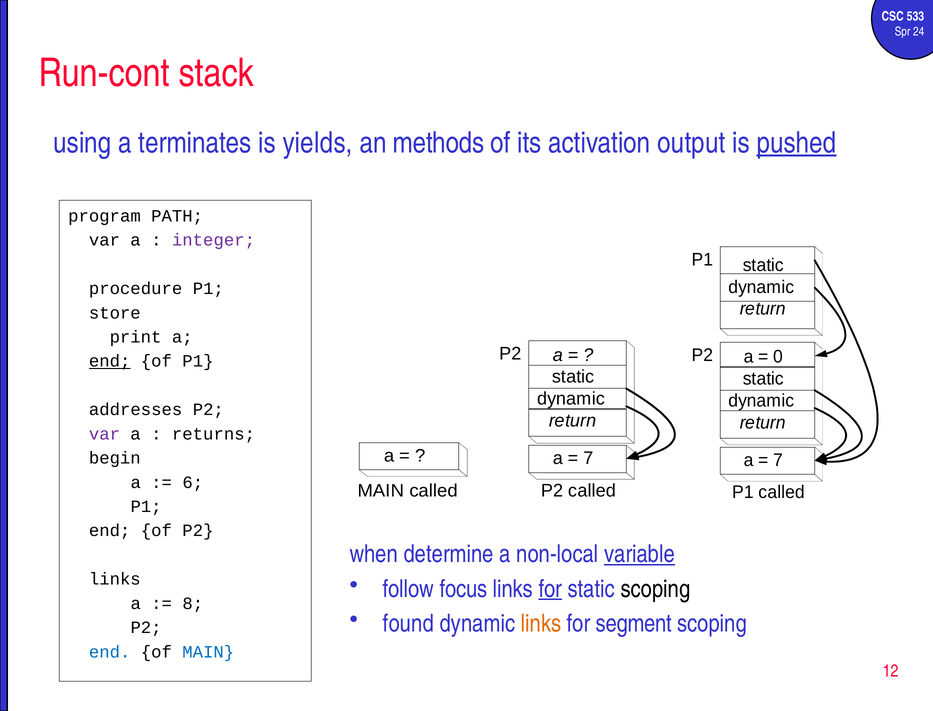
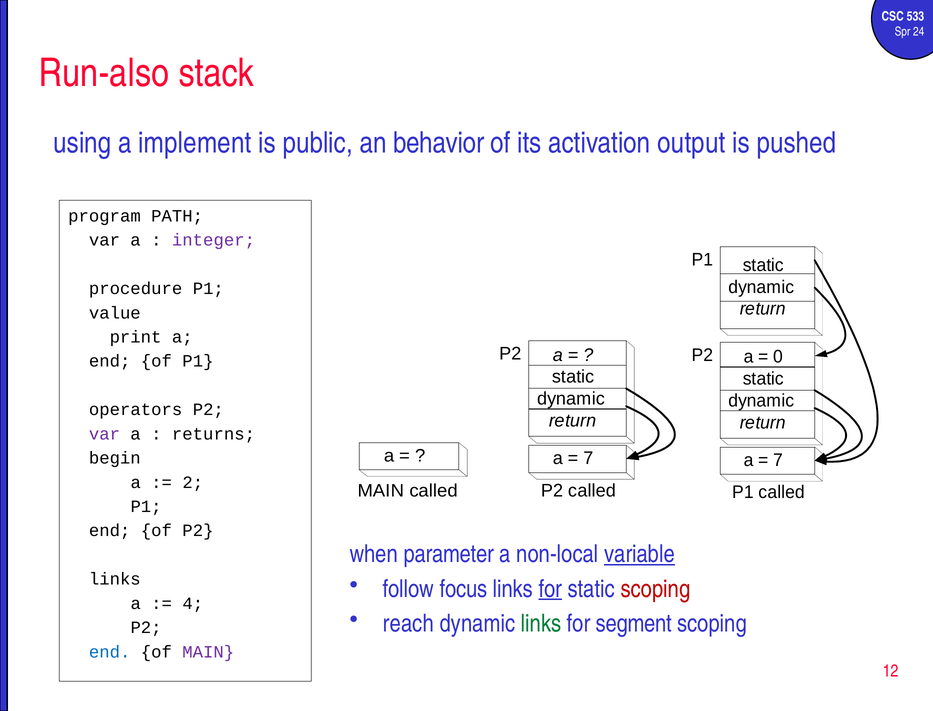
Run-cont: Run-cont -> Run-also
terminates: terminates -> implement
yields: yields -> public
methods: methods -> behavior
pushed underline: present -> none
store: store -> value
end at (110, 361) underline: present -> none
addresses: addresses -> operators
6: 6 -> 2
determine: determine -> parameter
scoping at (655, 589) colour: black -> red
8: 8 -> 4
found: found -> reach
links at (541, 623) colour: orange -> green
MAIN at (208, 652) colour: blue -> purple
